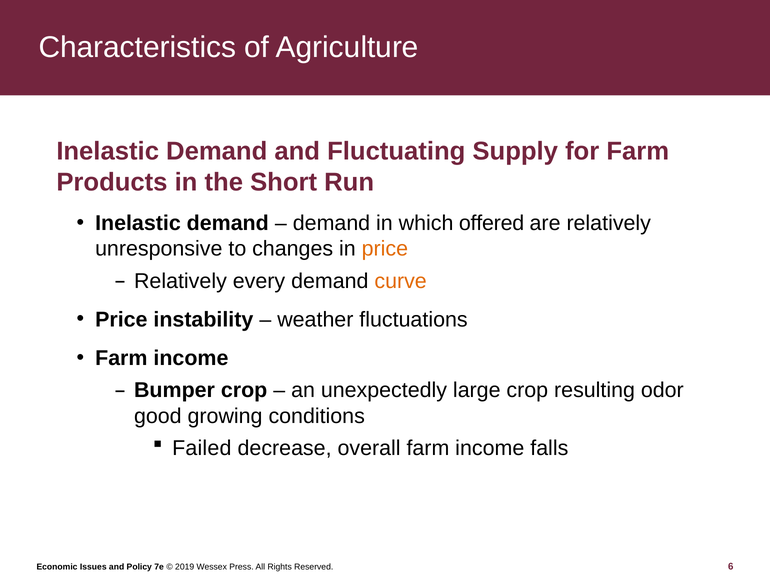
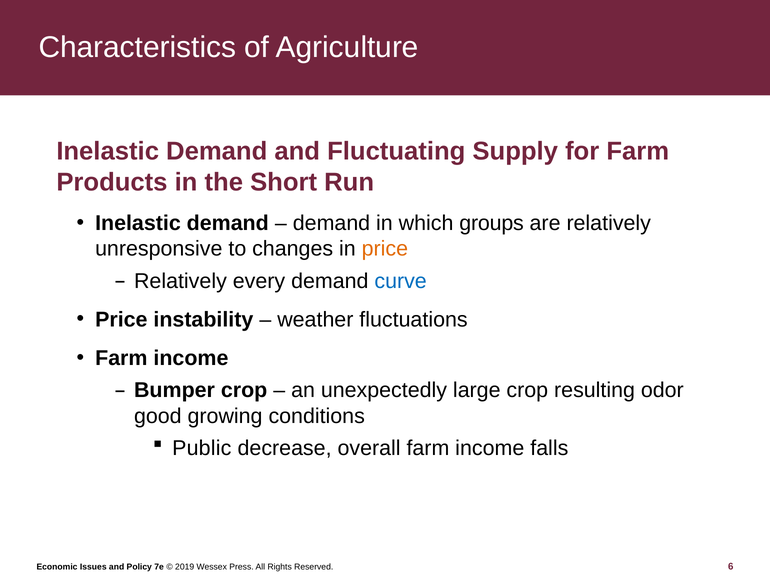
offered: offered -> groups
curve colour: orange -> blue
Failed: Failed -> Public
